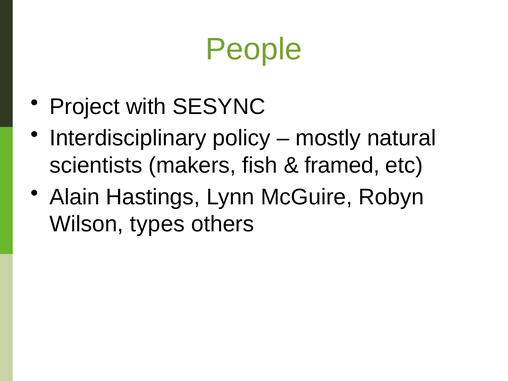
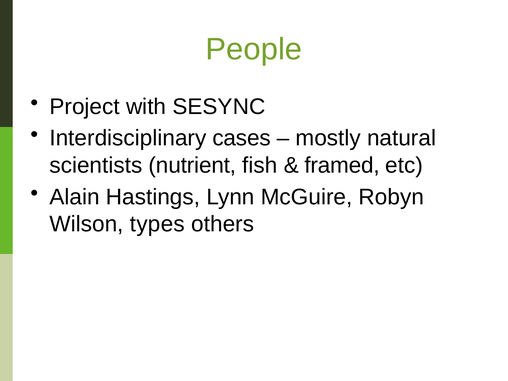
policy: policy -> cases
makers: makers -> nutrient
